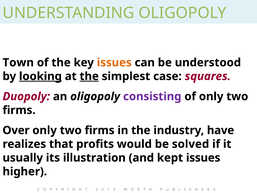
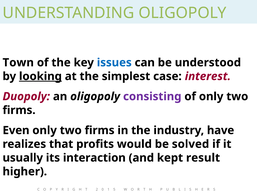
issues at (114, 62) colour: orange -> blue
the at (89, 76) underline: present -> none
squares: squares -> interest
Over: Over -> Even
illustration: illustration -> interaction
kept issues: issues -> result
